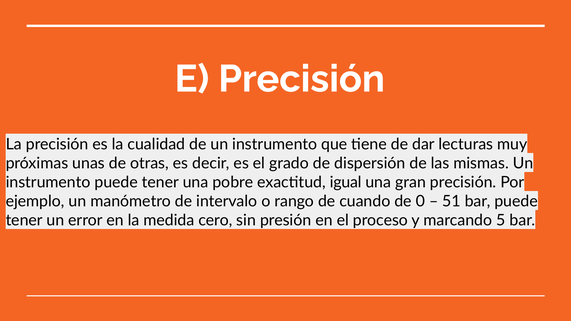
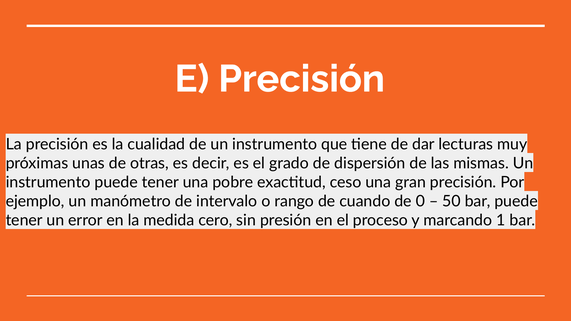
igual: igual -> ceso
51: 51 -> 50
5: 5 -> 1
